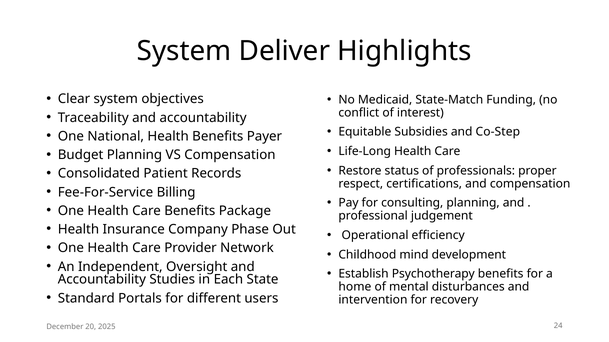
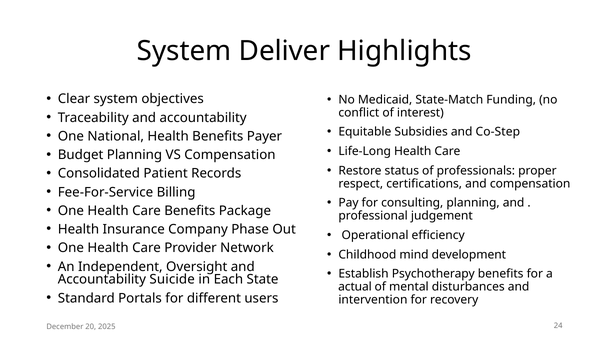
Studies: Studies -> Suicide
home: home -> actual
